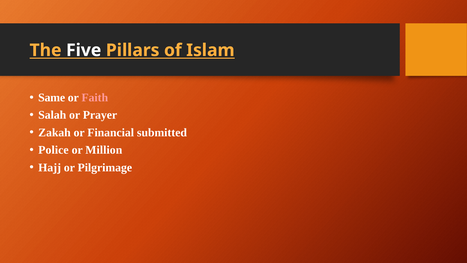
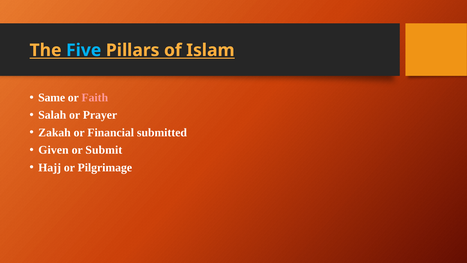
Five colour: white -> light blue
Police: Police -> Given
Million: Million -> Submit
